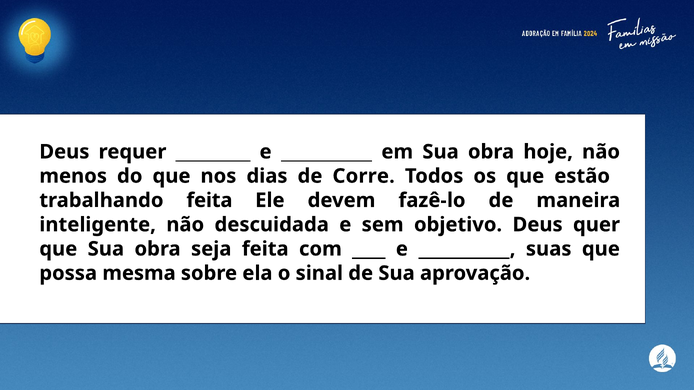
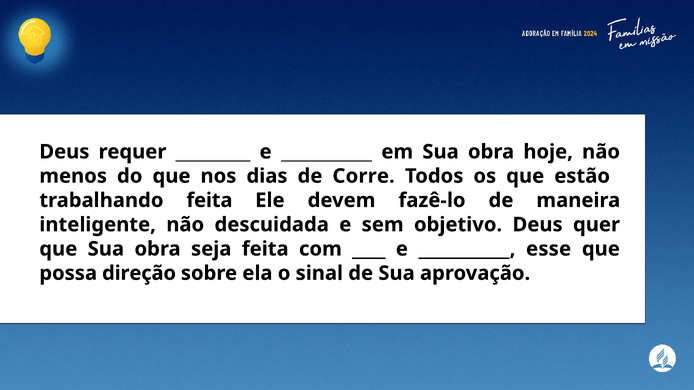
suas: suas -> esse
mesma: mesma -> direção
